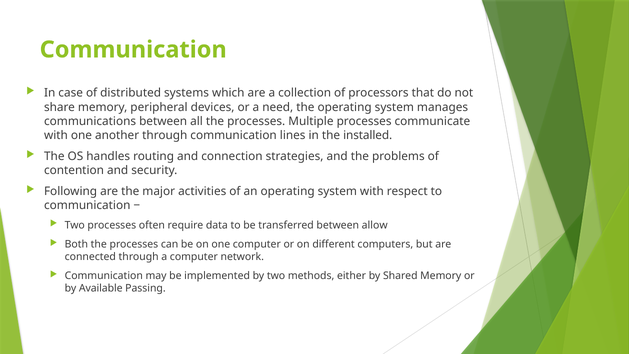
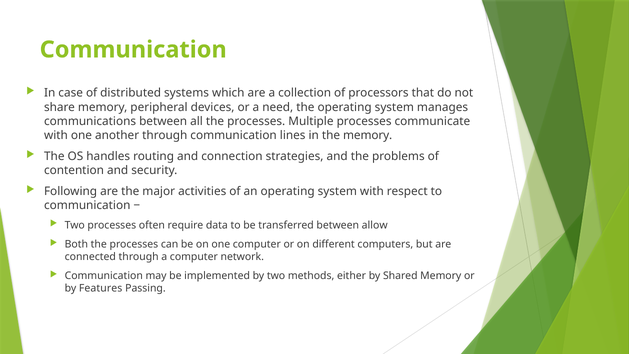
the installed: installed -> memory
Available: Available -> Features
